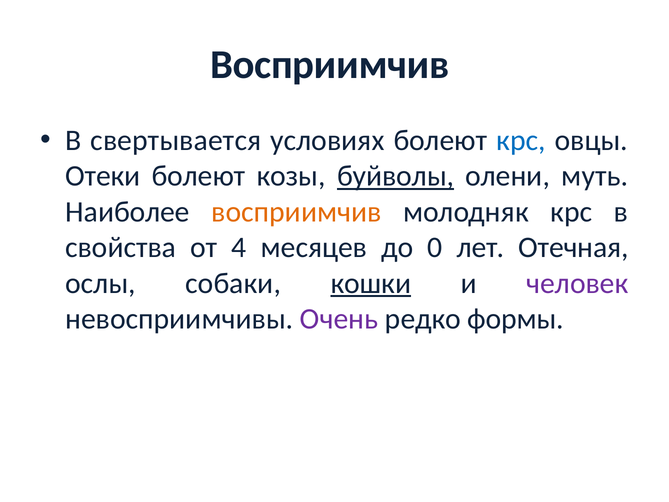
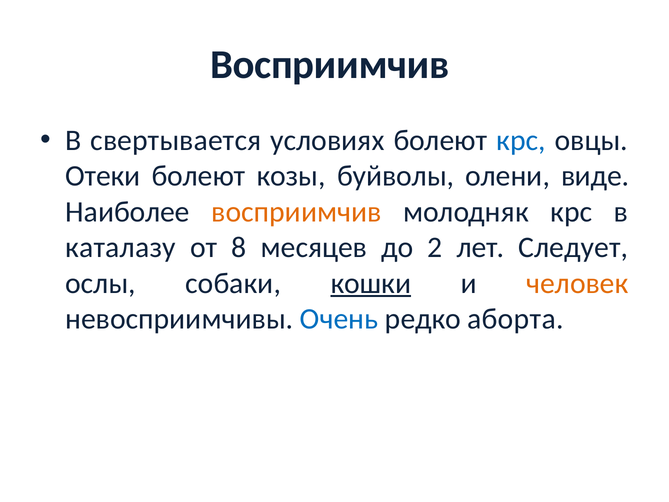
буйволы underline: present -> none
муть: муть -> виде
свойства: свойства -> каталазу
4: 4 -> 8
0: 0 -> 2
Отечная: Отечная -> Следует
человек colour: purple -> orange
Очень colour: purple -> blue
формы: формы -> аборта
